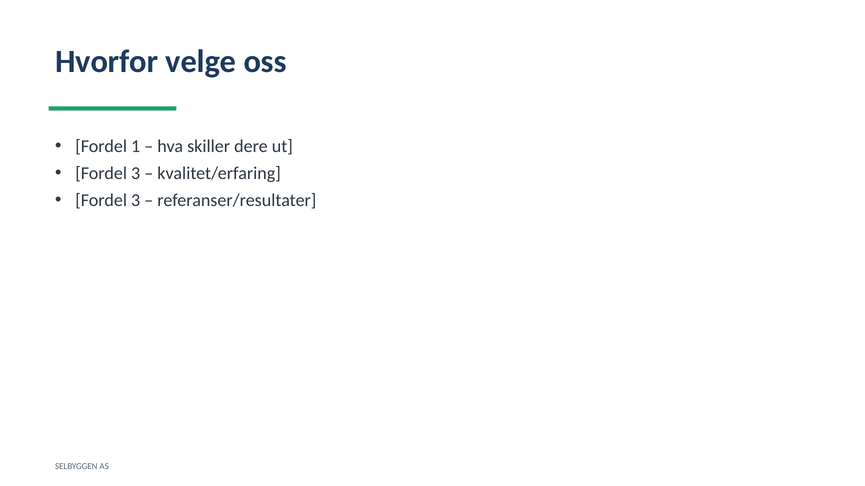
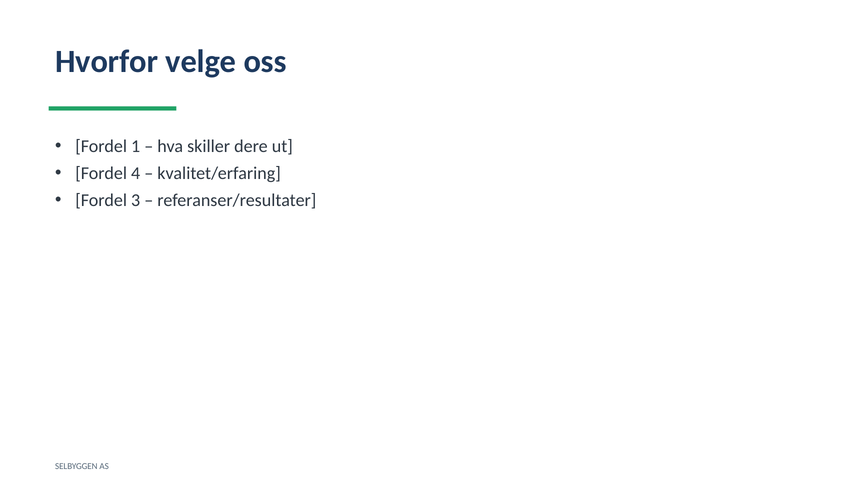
3 at (136, 174): 3 -> 4
